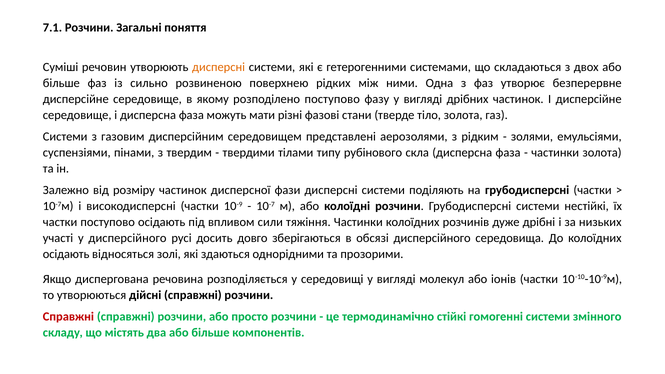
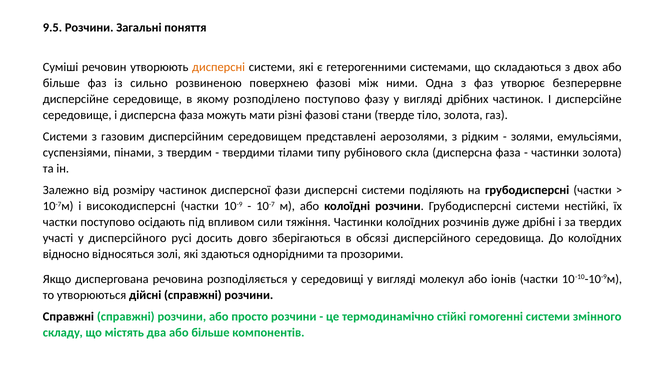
7.1: 7.1 -> 9.5
поверхнею рідких: рідких -> фазові
низьких: низьких -> твердих
осідають at (66, 254): осідають -> відносно
Справжні at (68, 317) colour: red -> black
